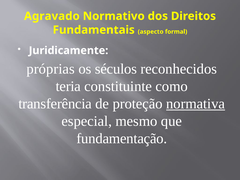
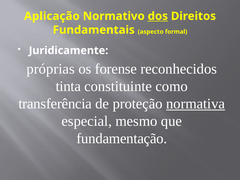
Agravado: Agravado -> Aplicação
dos underline: none -> present
séculos: séculos -> forense
teria: teria -> tinta
